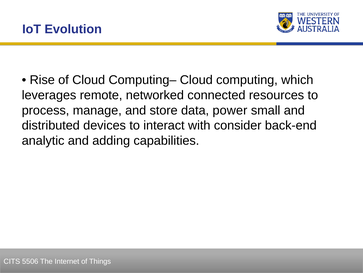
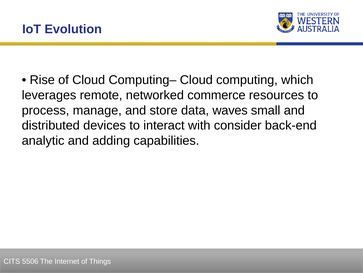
connected: connected -> commerce
power: power -> waves
